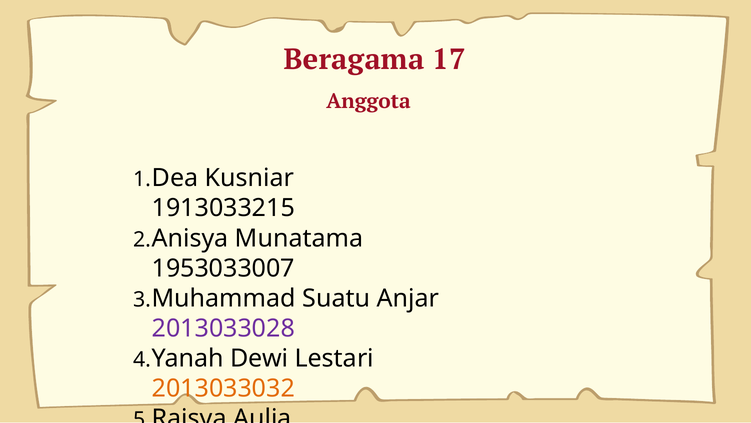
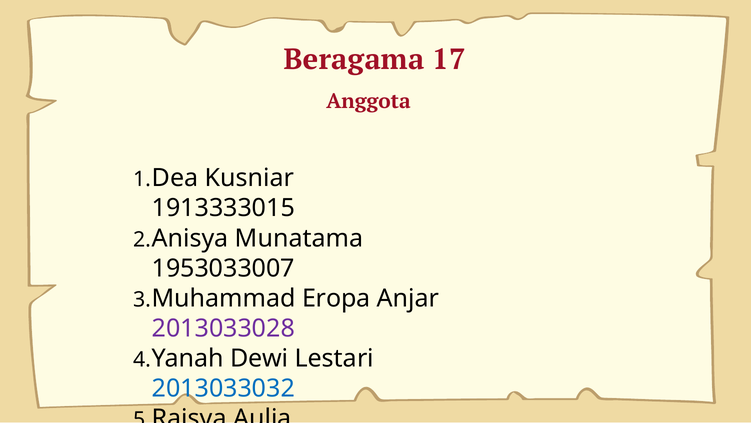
1913033215: 1913033215 -> 1913333015
Suatu: Suatu -> Eropa
2013033032 colour: orange -> blue
